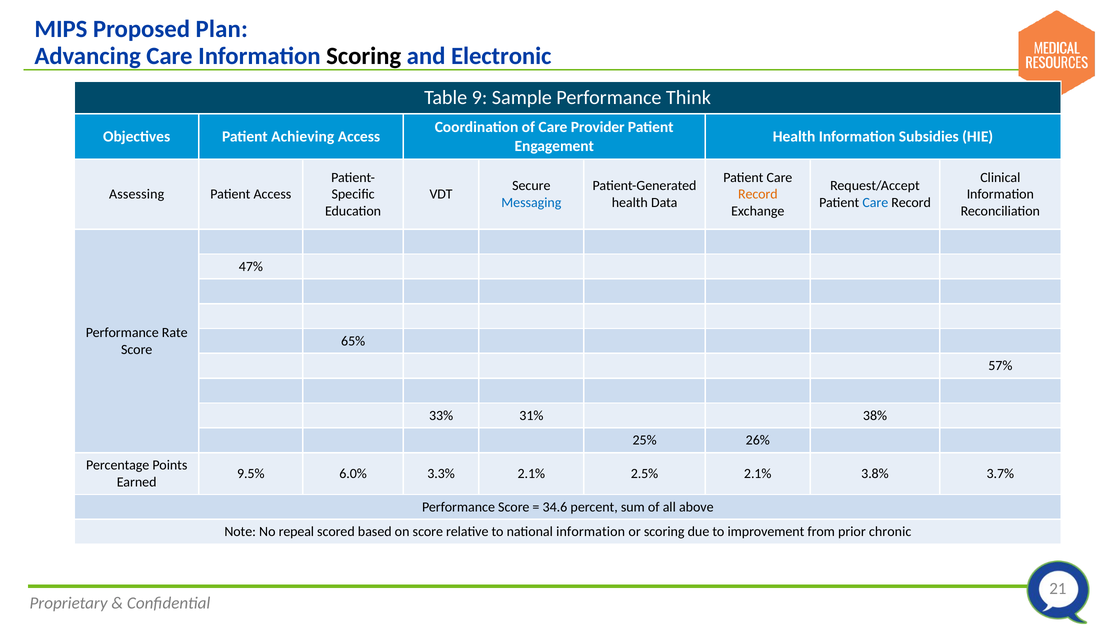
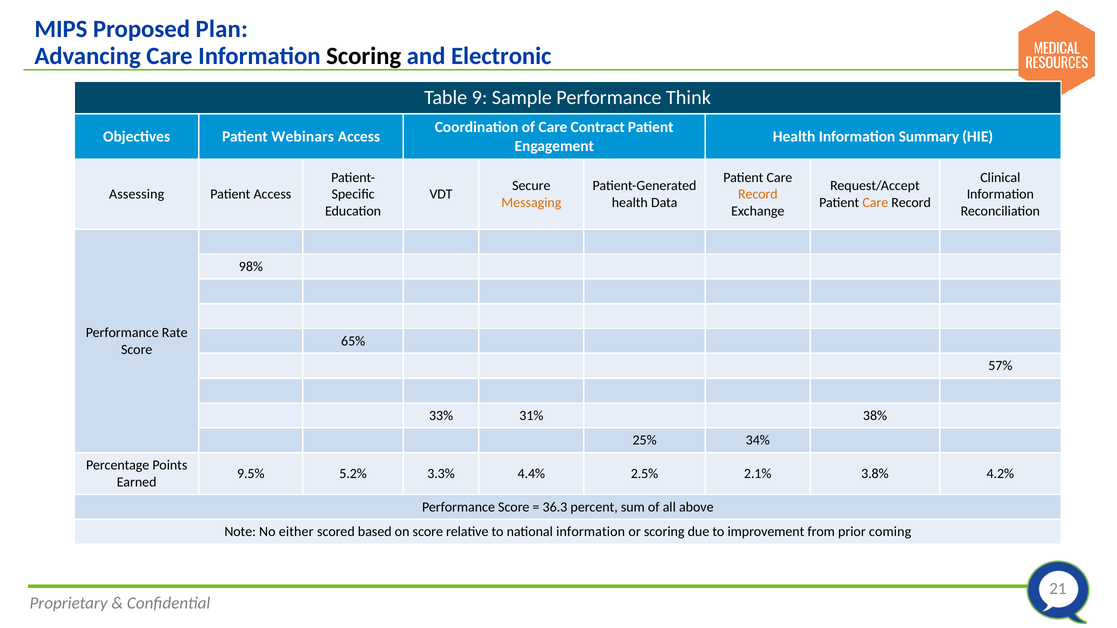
Provider: Provider -> Contract
Achieving: Achieving -> Webinars
Subsidies: Subsidies -> Summary
Messaging colour: blue -> orange
Care at (875, 203) colour: blue -> orange
47%: 47% -> 98%
26%: 26% -> 34%
6.0%: 6.0% -> 5.2%
3.3% 2.1%: 2.1% -> 4.4%
3.7%: 3.7% -> 4.2%
34.6: 34.6 -> 36.3
repeal: repeal -> either
chronic: chronic -> coming
